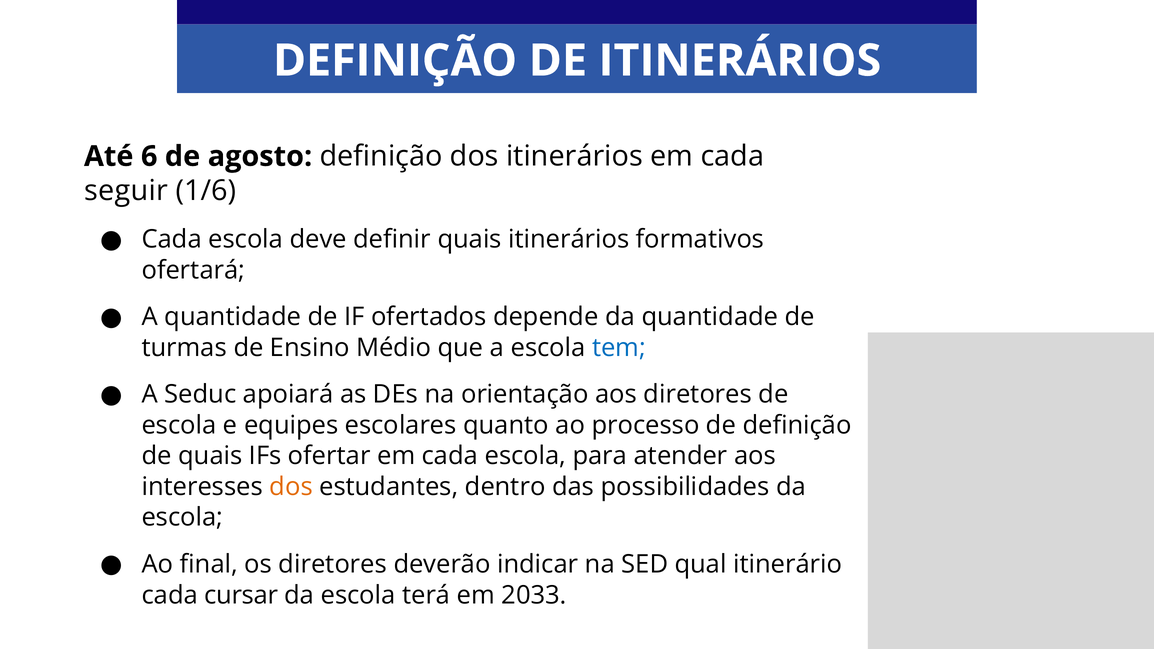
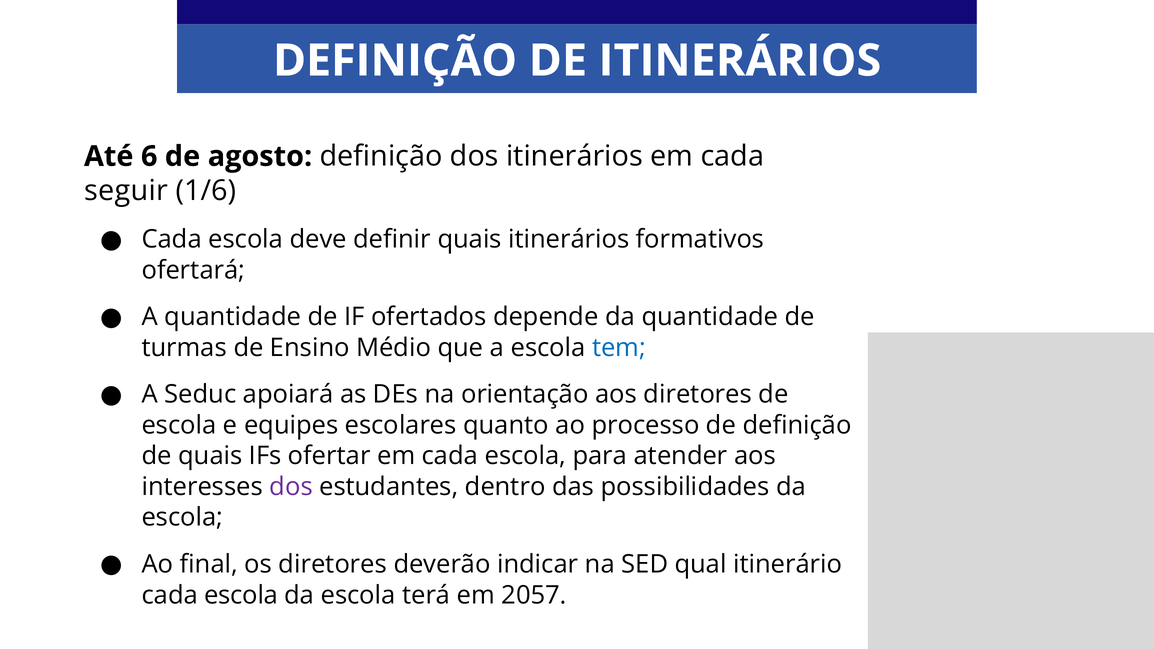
dos at (291, 487) colour: orange -> purple
cursar at (241, 595): cursar -> escola
2033: 2033 -> 2057
